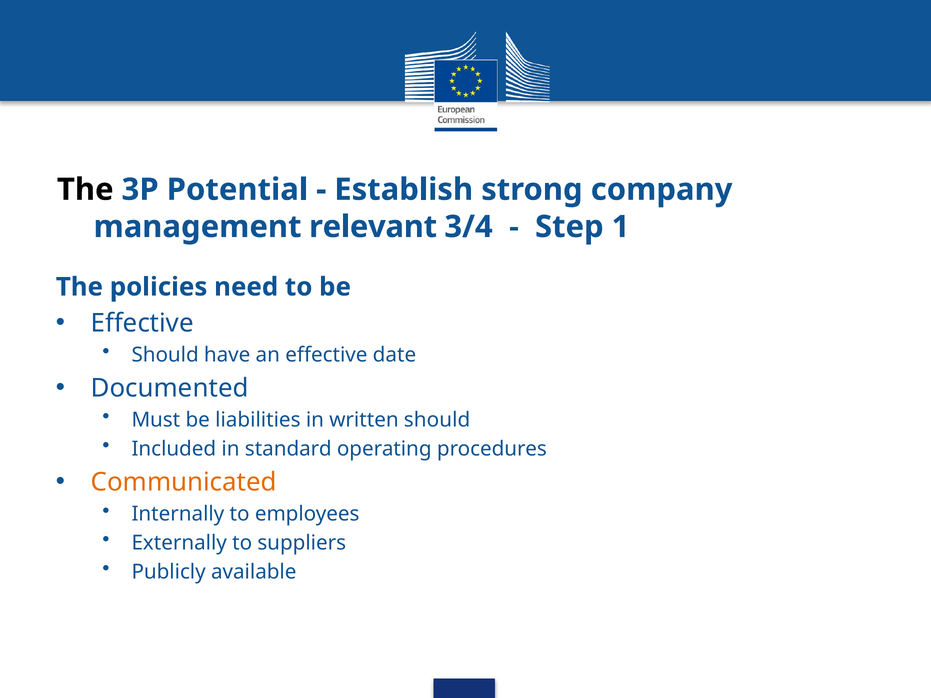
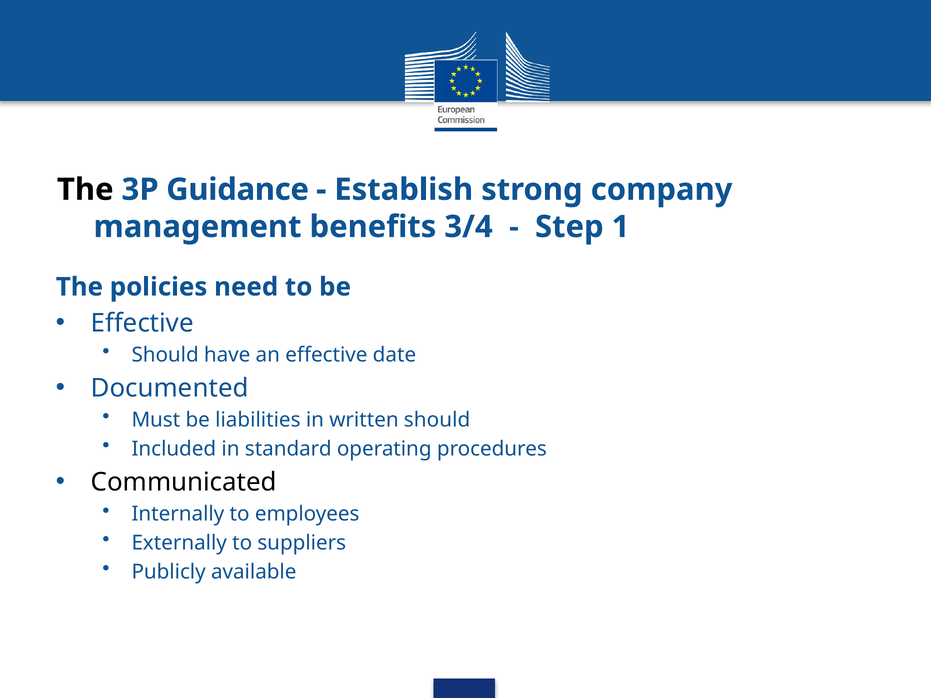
Potential: Potential -> Guidance
relevant: relevant -> benefits
Communicated colour: orange -> black
